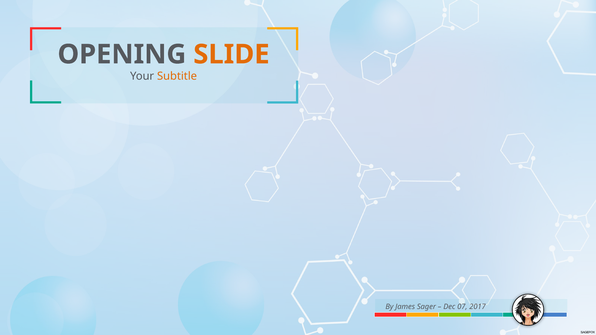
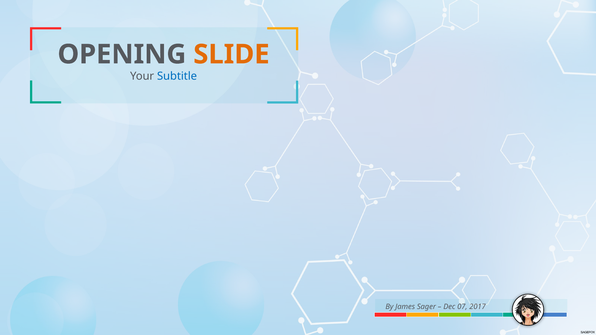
Subtitle colour: orange -> blue
